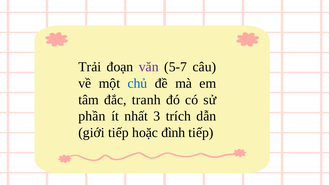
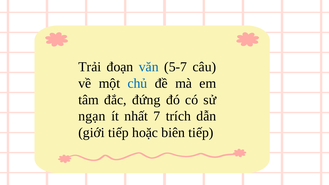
văn colour: purple -> blue
tranh: tranh -> đứng
phần: phần -> ngạn
3: 3 -> 7
đình: đình -> biên
